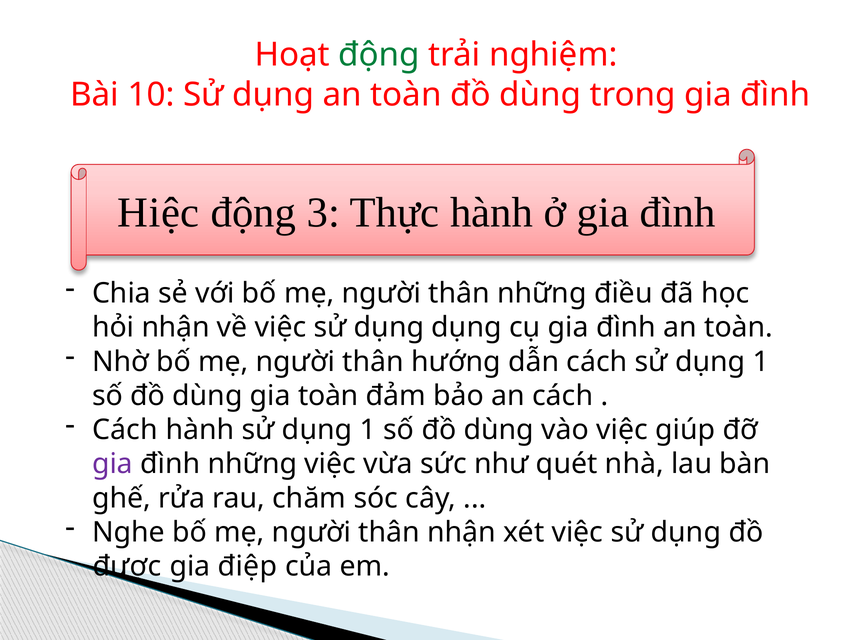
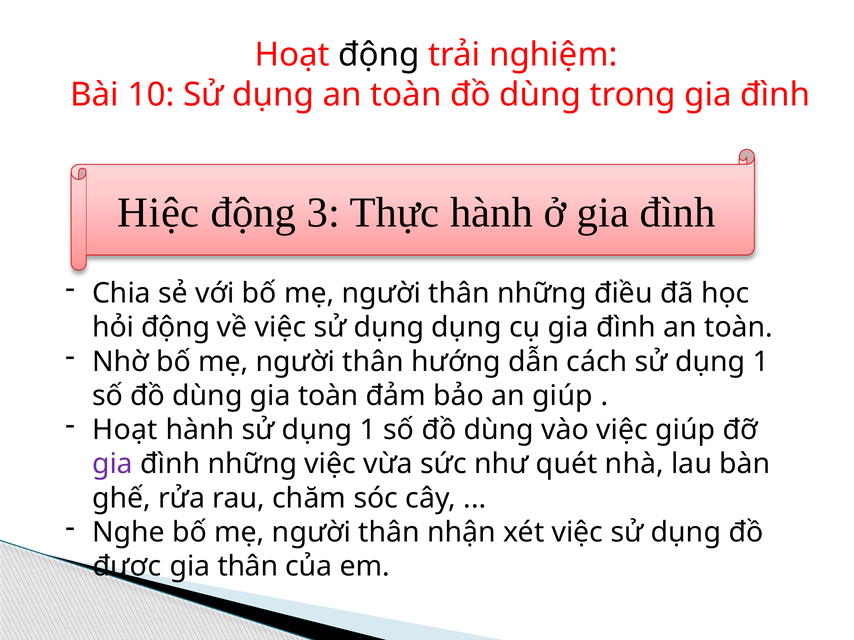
động at (379, 55) colour: green -> black
hỏi nhận: nhận -> động
an cách: cách -> giúp
Cách at (125, 430): Cách -> Hoạt
gia điệp: điệp -> thân
